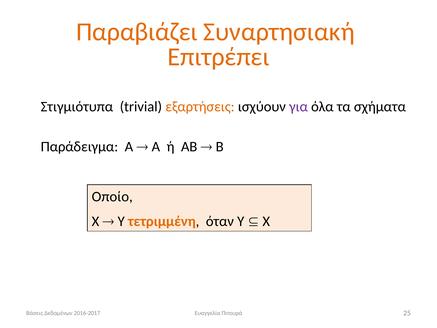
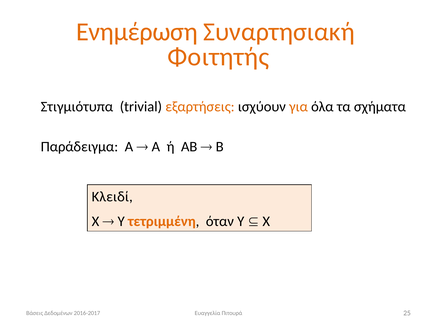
Παραβιάζει: Παραβιάζει -> Ενημέρωση
Επιτρέπει: Επιτρέπει -> Φοιτητής
για colour: purple -> orange
Οποίο: Οποίο -> Κλειδί
